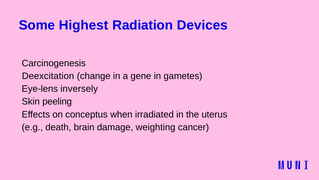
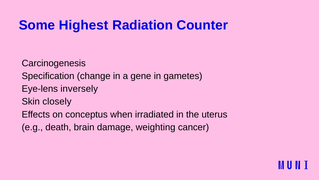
Devices: Devices -> Counter
Deexcitation: Deexcitation -> Specification
peeling: peeling -> closely
